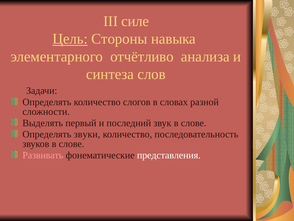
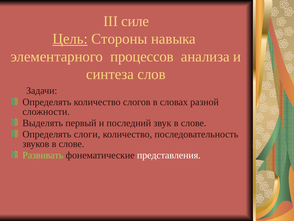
отчётливо: отчётливо -> процессов
звуки: звуки -> слоги
Развивать colour: pink -> light green
